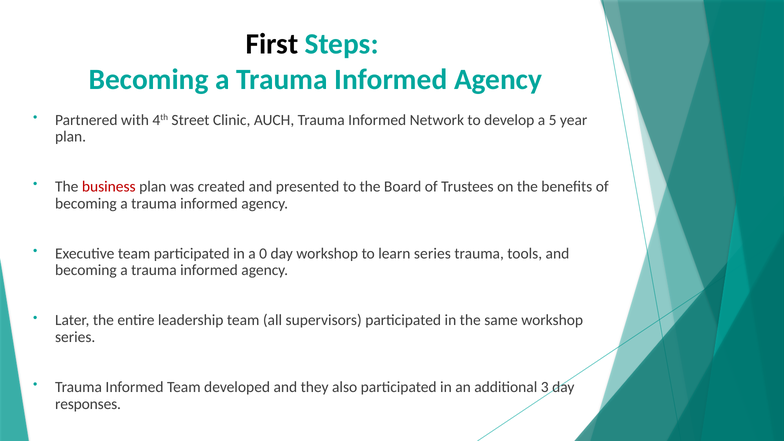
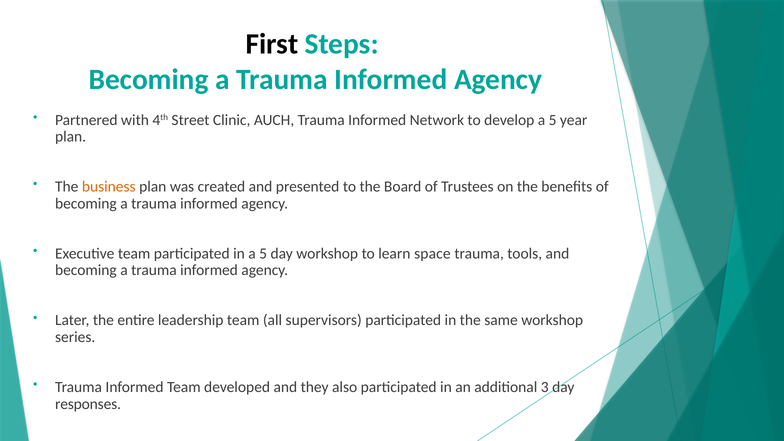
business colour: red -> orange
in a 0: 0 -> 5
learn series: series -> space
